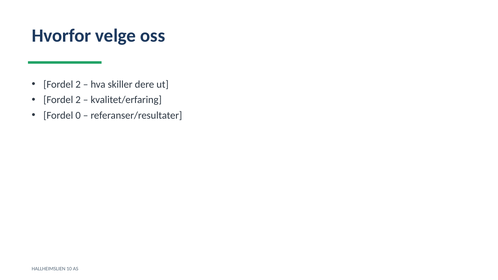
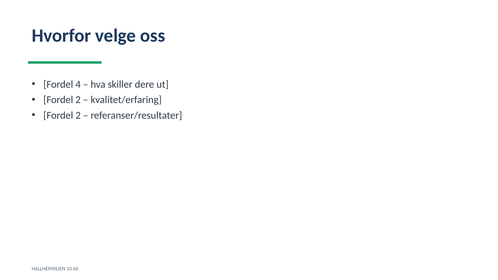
2 at (78, 84): 2 -> 4
0 at (78, 115): 0 -> 2
